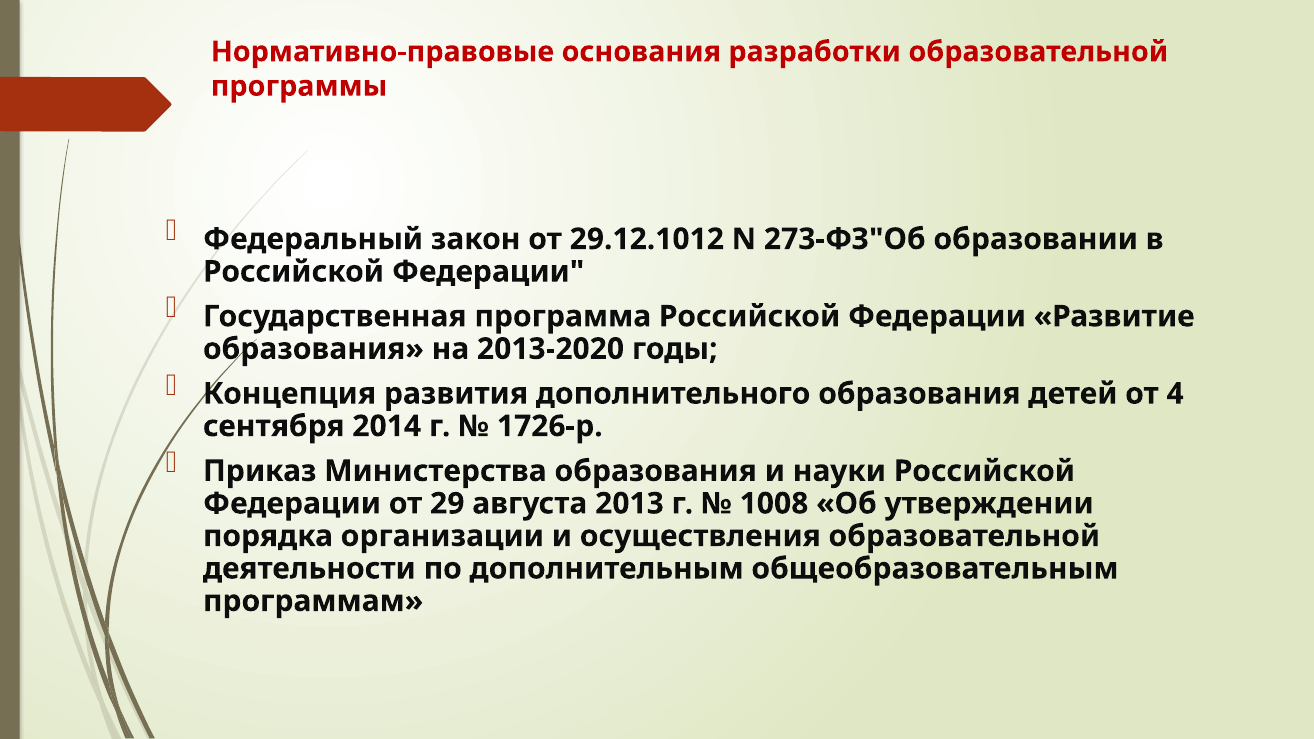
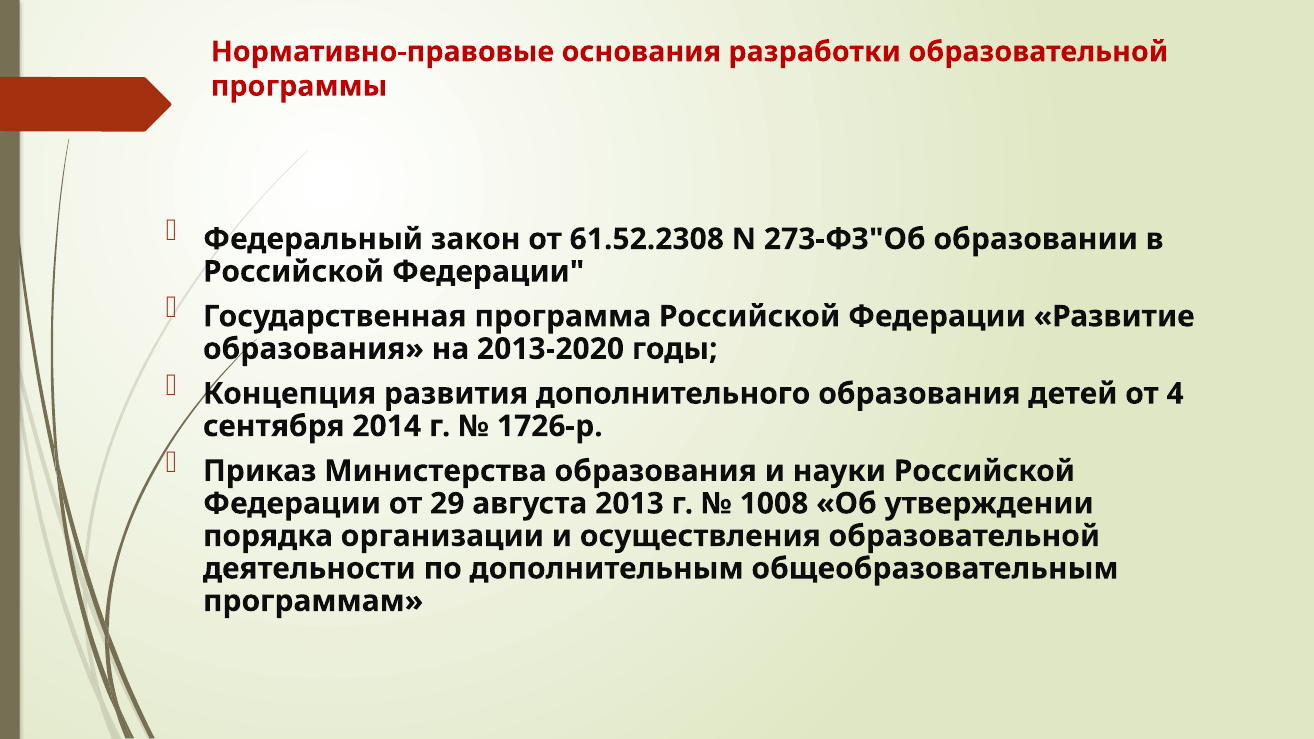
29.12.1012: 29.12.1012 -> 61.52.2308
